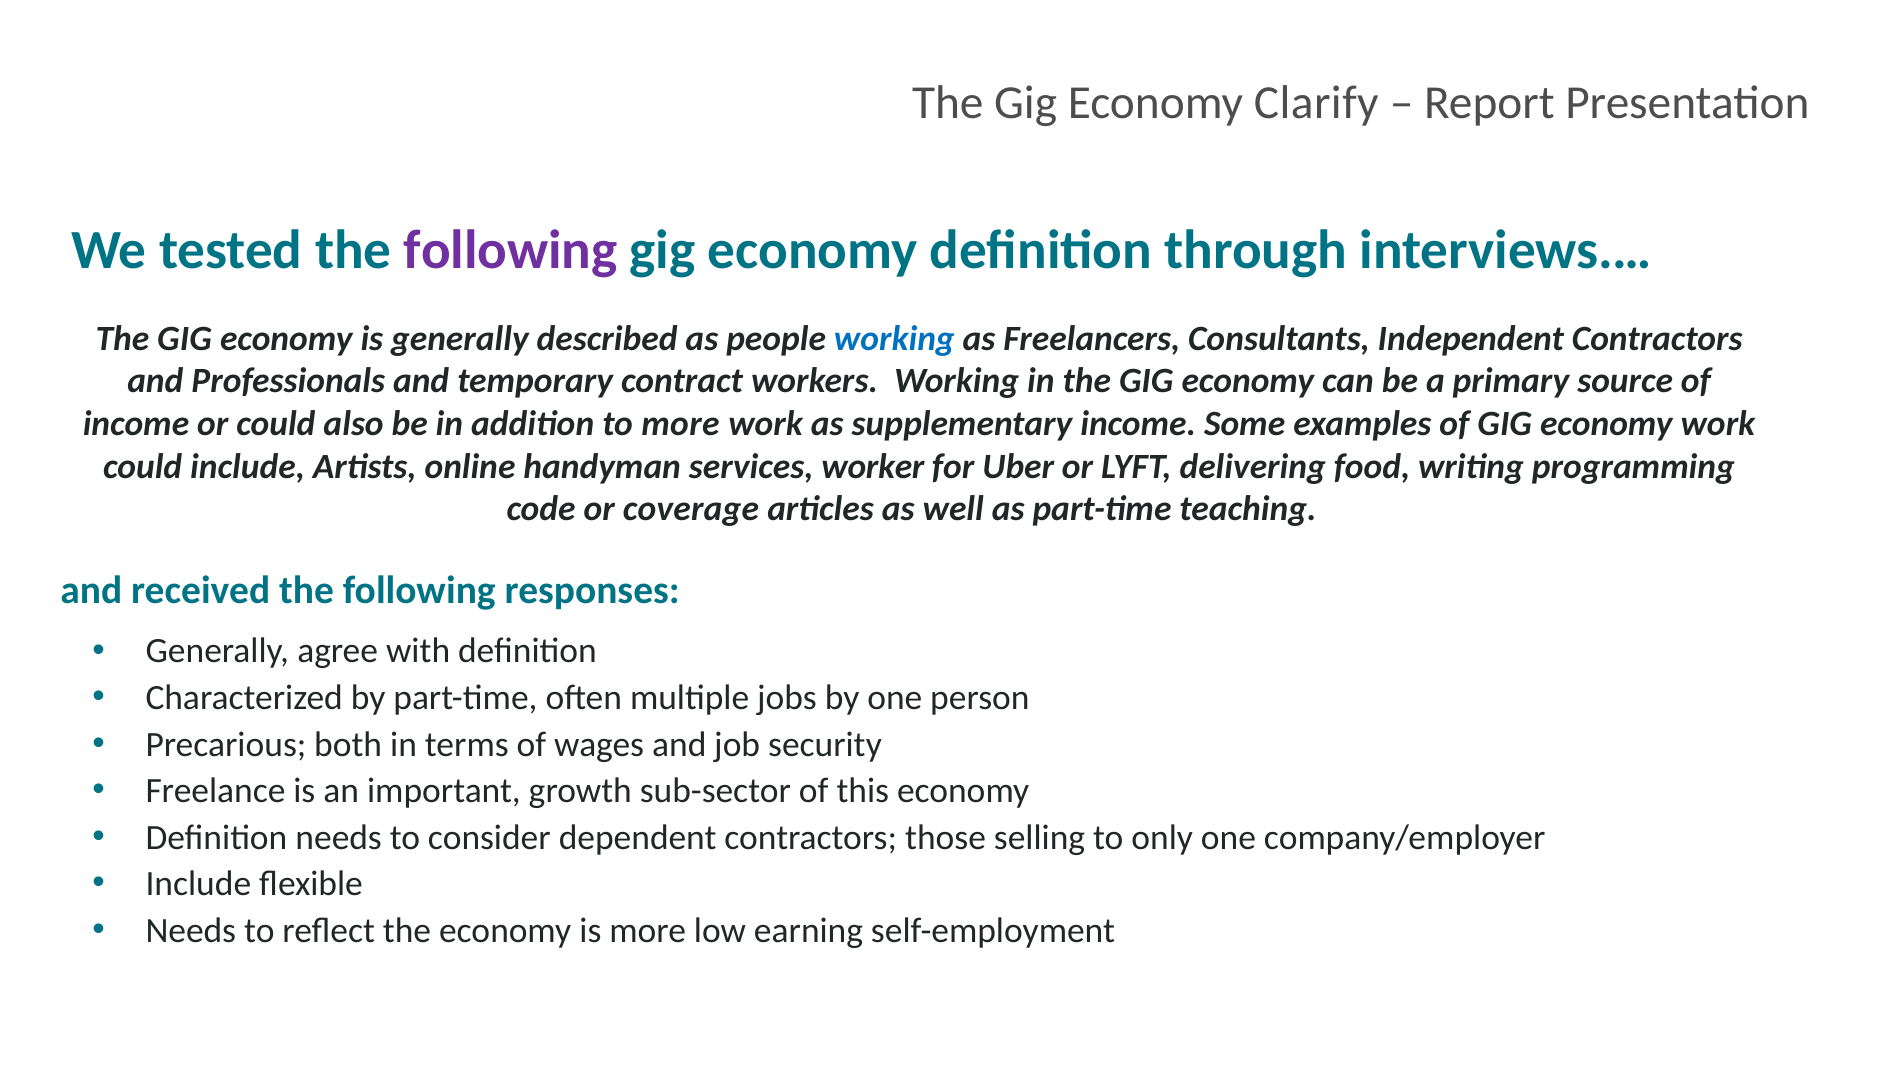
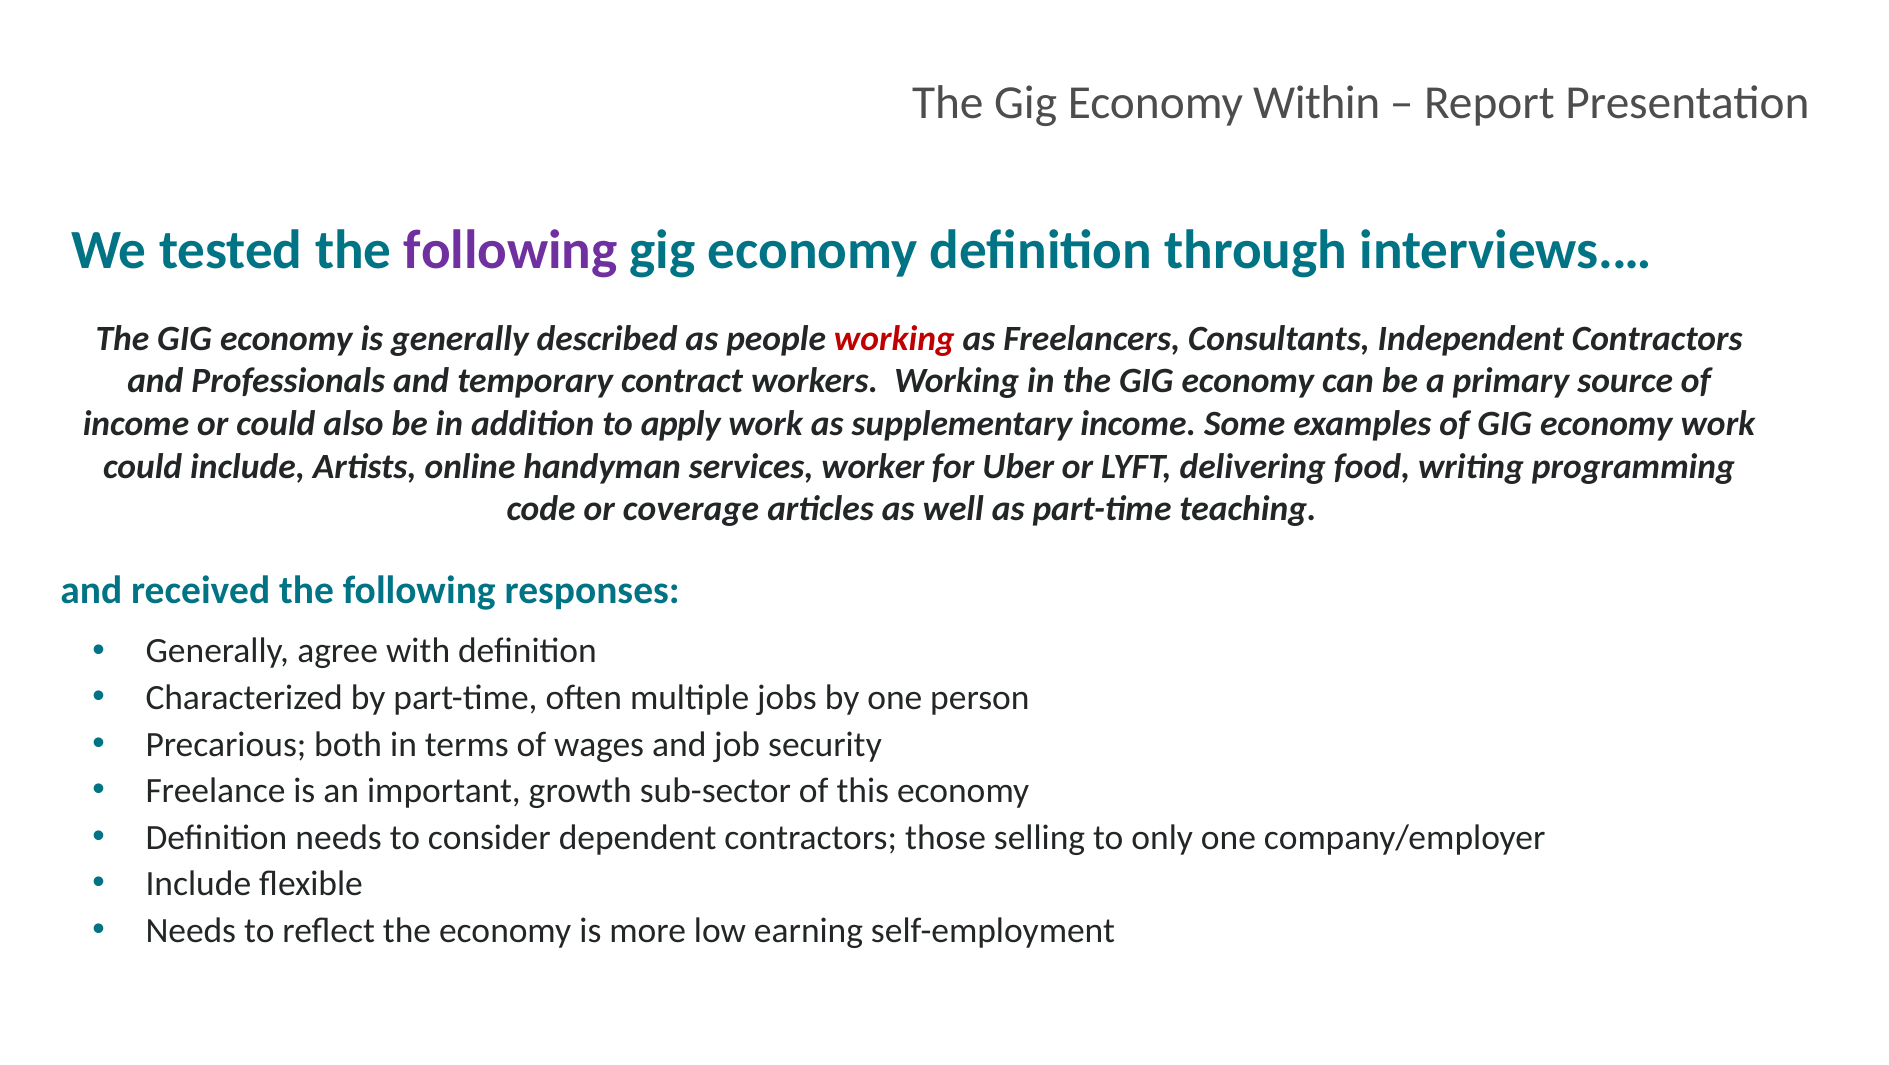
Clarify: Clarify -> Within
working at (894, 339) colour: blue -> red
to more: more -> apply
